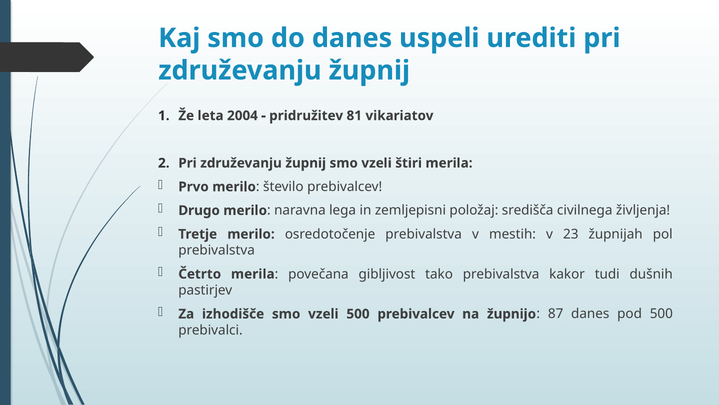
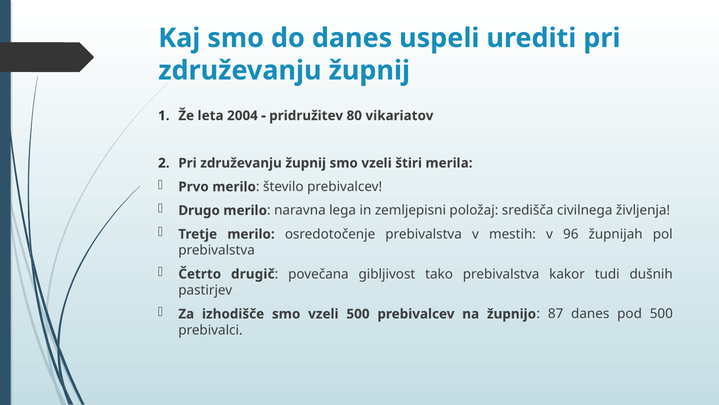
81: 81 -> 80
23: 23 -> 96
Četrto merila: merila -> drugič
